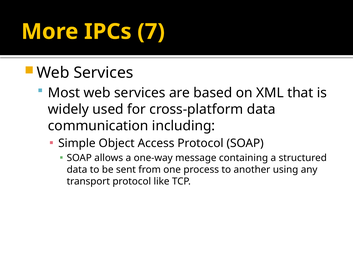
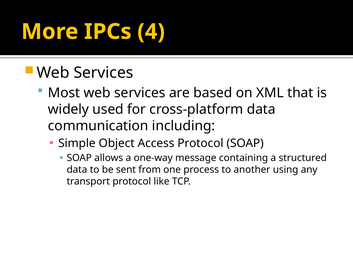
7: 7 -> 4
